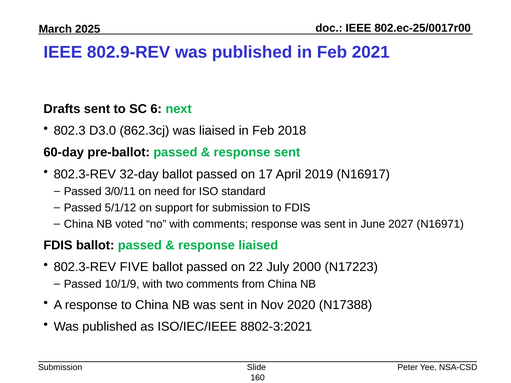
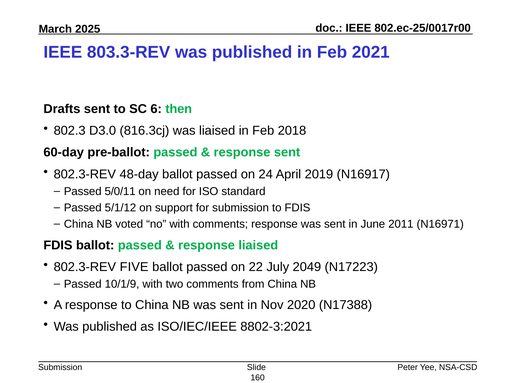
802.9-REV: 802.9-REV -> 803.3-REV
next: next -> then
862.3cj: 862.3cj -> 816.3cj
32-day: 32-day -> 48-day
17: 17 -> 24
3/0/11: 3/0/11 -> 5/0/11
2027: 2027 -> 2011
2000: 2000 -> 2049
